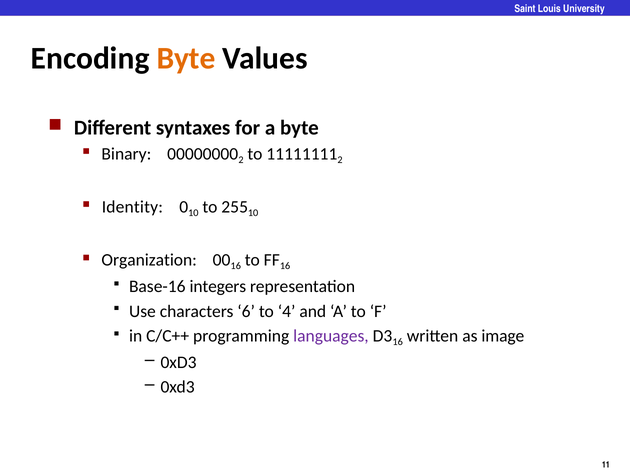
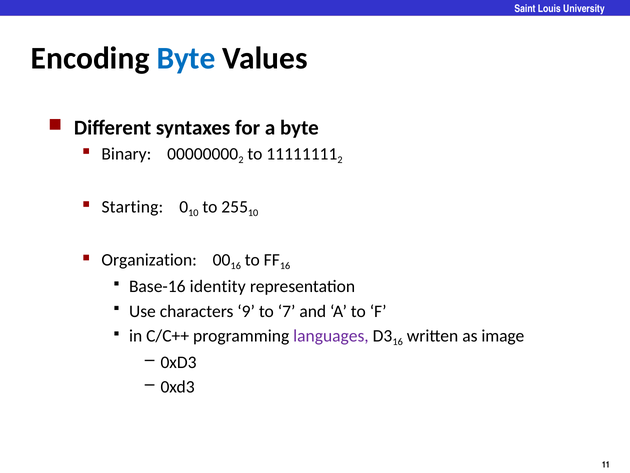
Byte at (186, 58) colour: orange -> blue
Identity: Identity -> Starting
integers: integers -> identity
6: 6 -> 9
4: 4 -> 7
